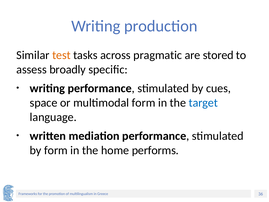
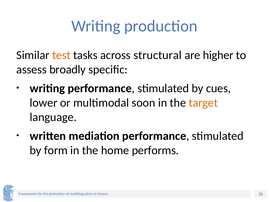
pragmatic: pragmatic -> structural
stored: stored -> higher
space: space -> lower
multimodal form: form -> soon
target colour: blue -> orange
